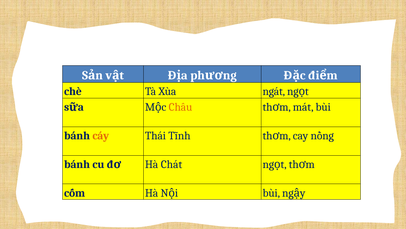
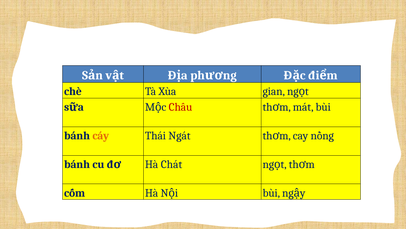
ngát: ngát -> gian
Châu colour: orange -> red
Tĩnh: Tĩnh -> Ngát
